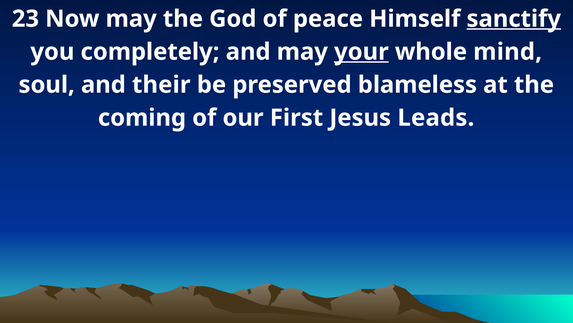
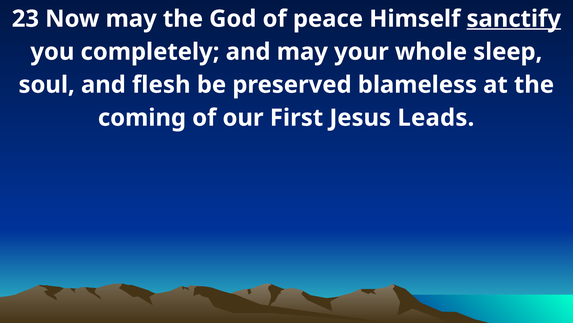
your underline: present -> none
mind: mind -> sleep
their: their -> flesh
